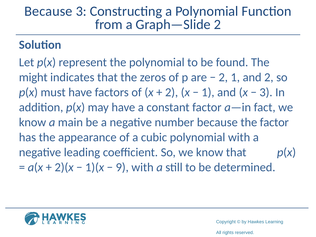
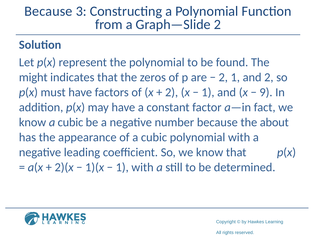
3 at (266, 92): 3 -> 9
know a main: main -> cubic
the factor: factor -> about
9 at (122, 167): 9 -> 1
